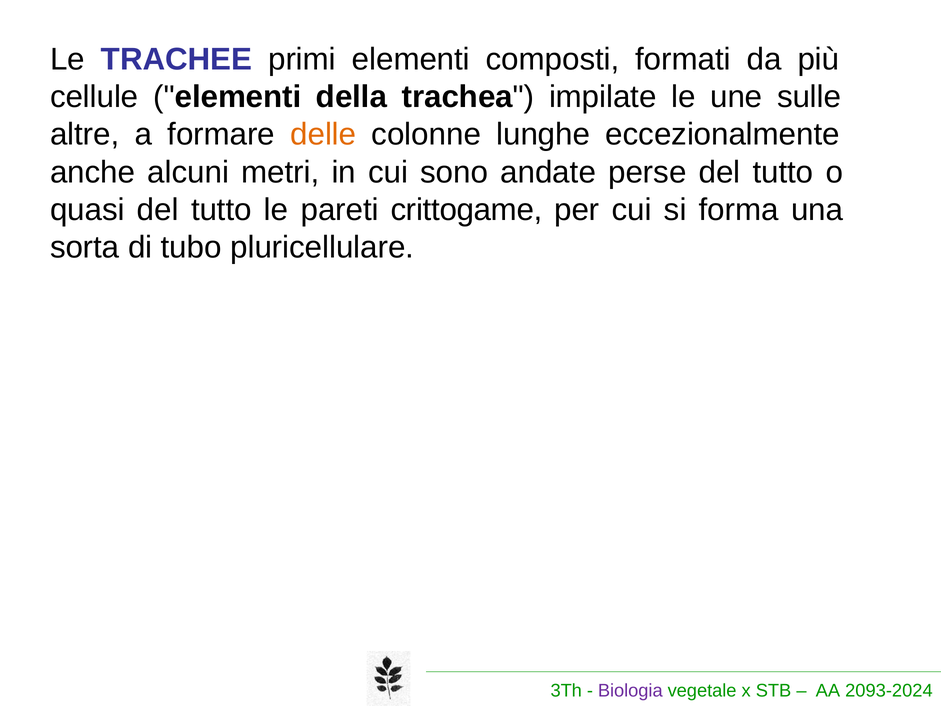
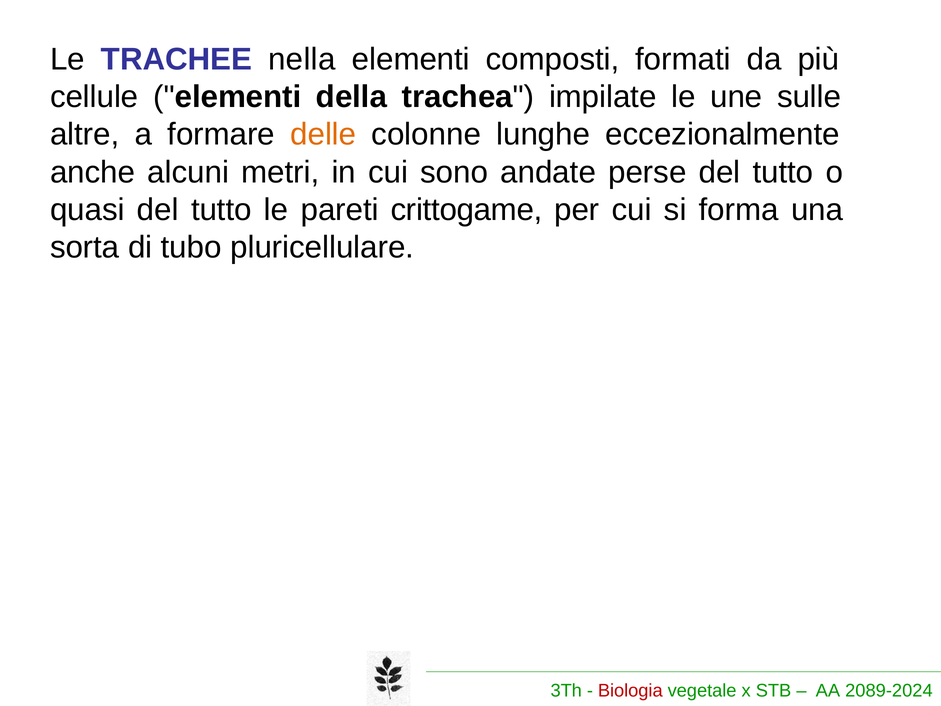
primi: primi -> nella
Biologia colour: purple -> red
2093-2024: 2093-2024 -> 2089-2024
